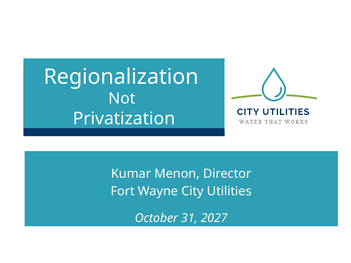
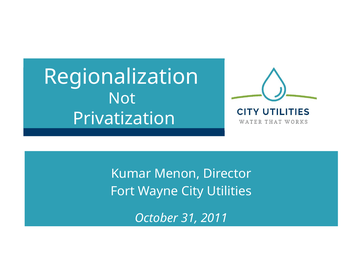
2027: 2027 -> 2011
